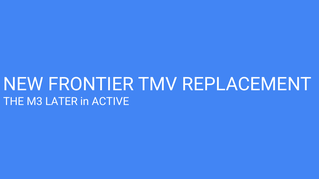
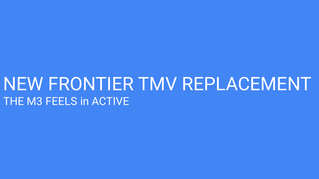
LATER: LATER -> FEELS
